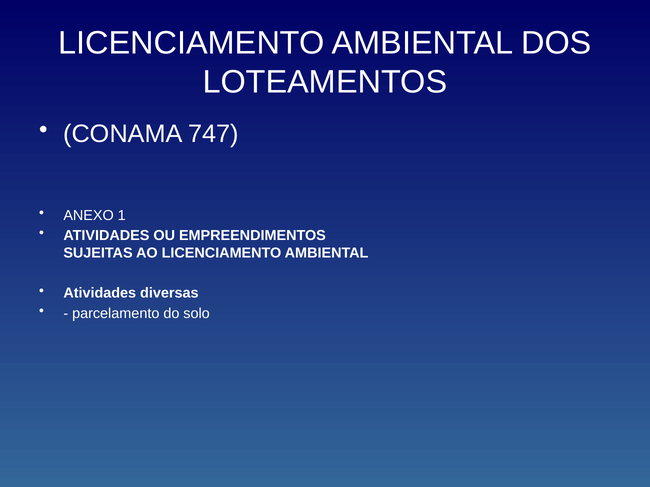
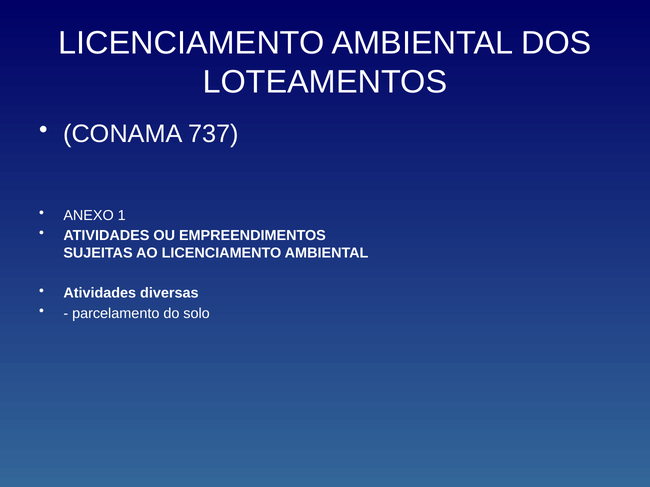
747: 747 -> 737
